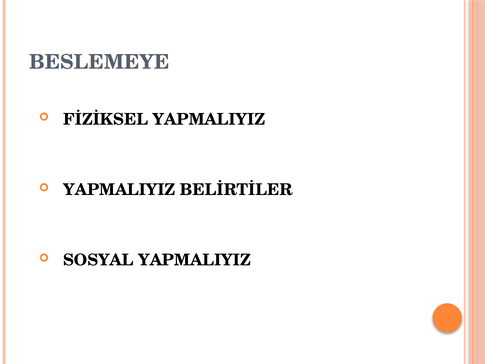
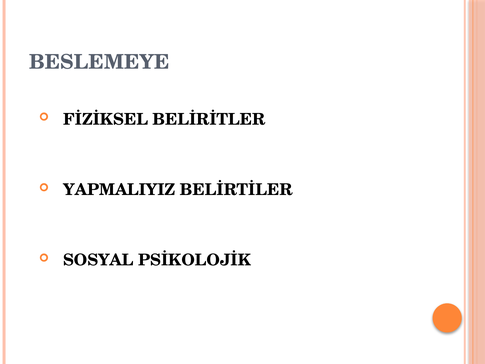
FİZİKSEL YAPMALIYIZ: YAPMALIYIZ -> BELİRİTLER
SOSYAL YAPMALIYIZ: YAPMALIYIZ -> PSİKOLOJİK
